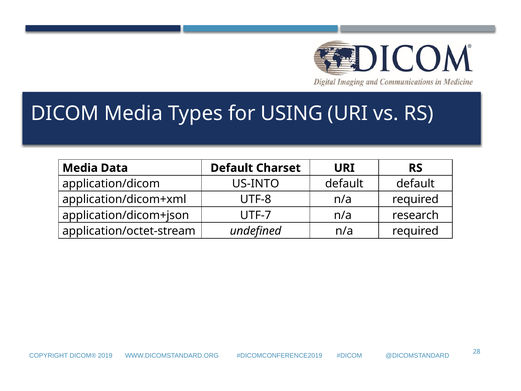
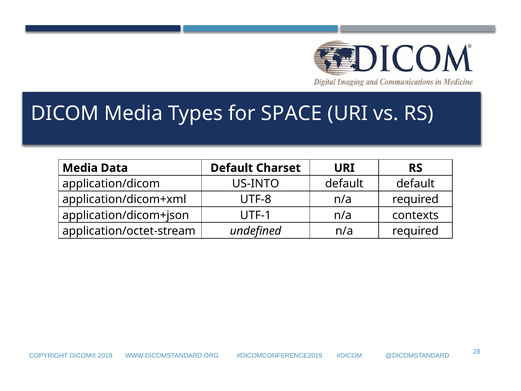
USING: USING -> SPACE
UTF-7: UTF-7 -> UTF-1
research: research -> contexts
